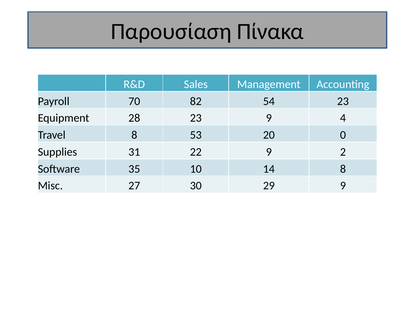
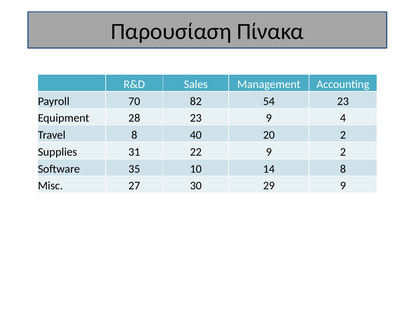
53: 53 -> 40
20 0: 0 -> 2
